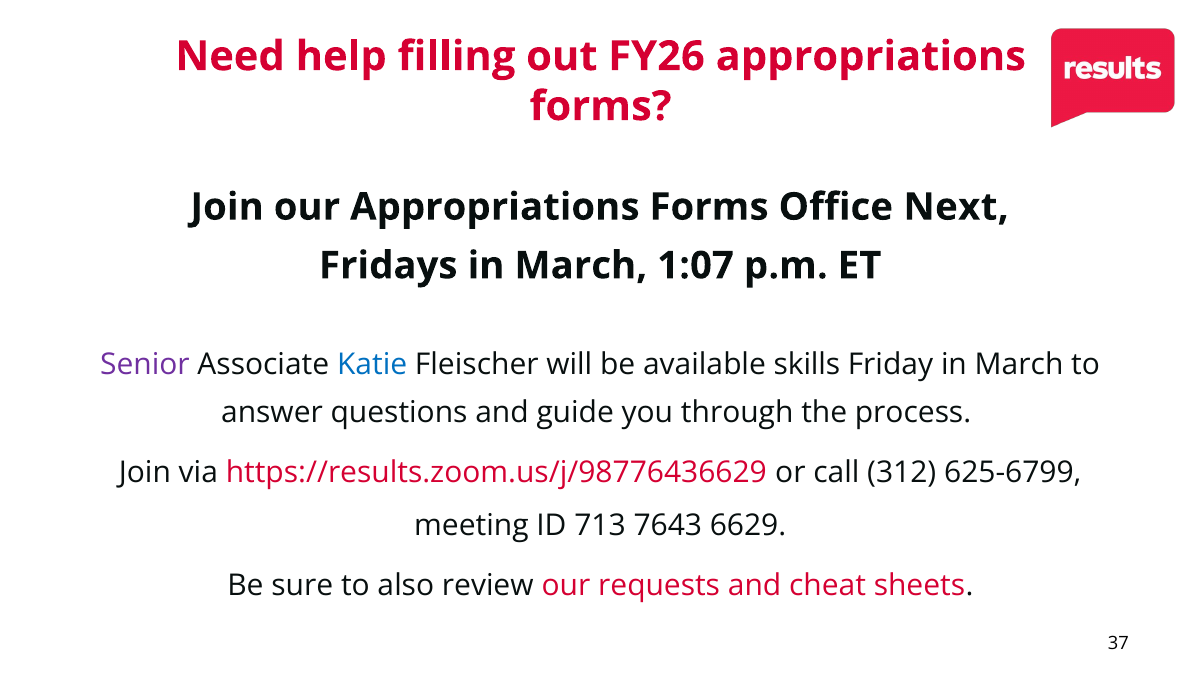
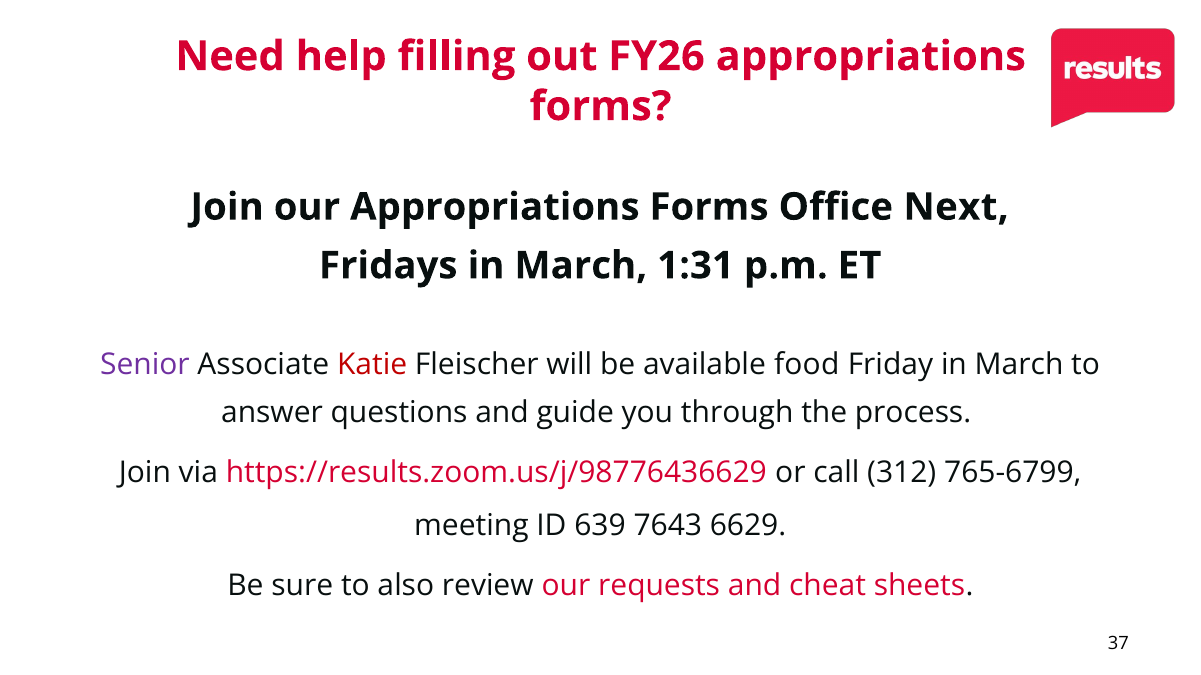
1:07: 1:07 -> 1:31
Katie colour: blue -> red
skills: skills -> food
625-6799: 625-6799 -> 765-6799
713: 713 -> 639
